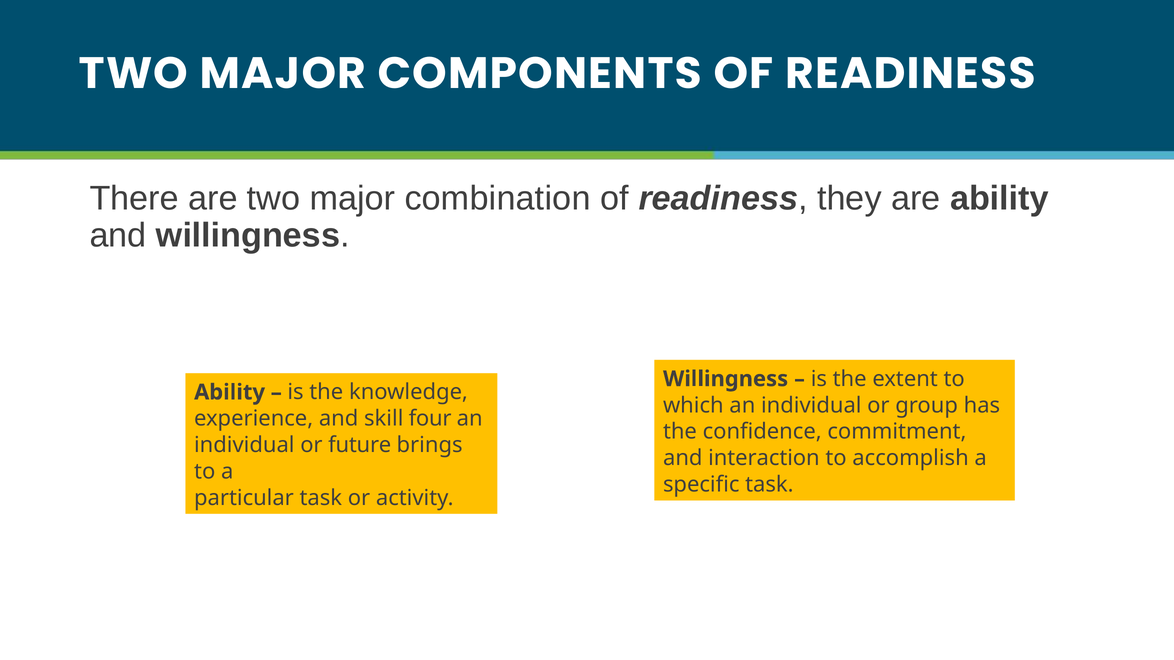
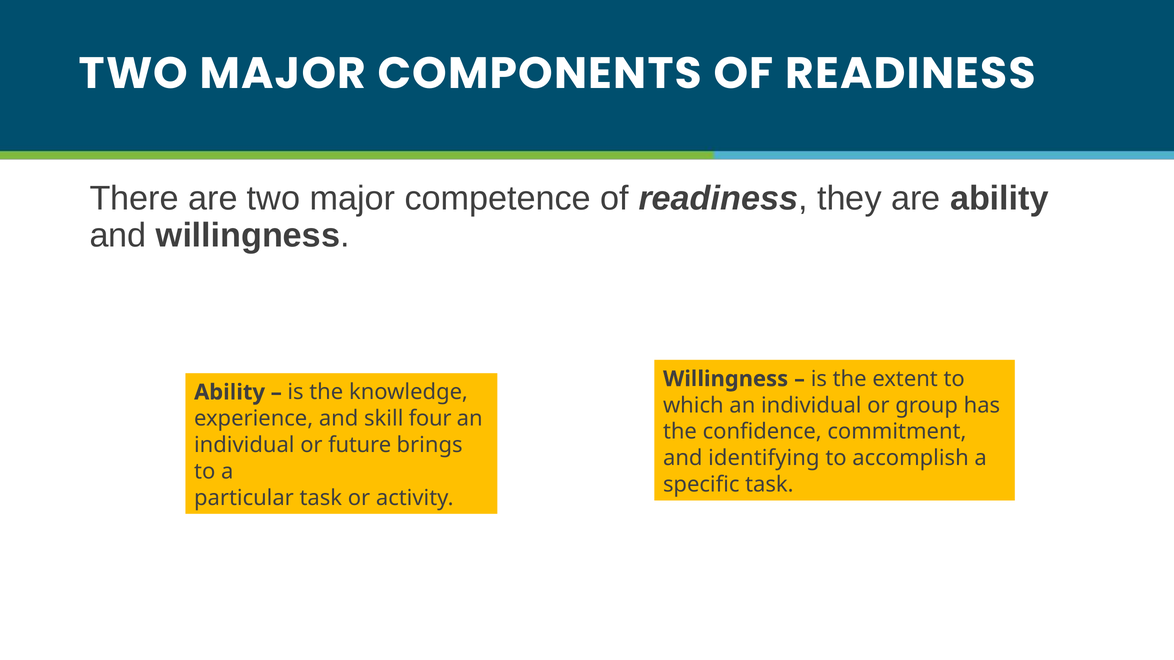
combination: combination -> competence
interaction: interaction -> identifying
